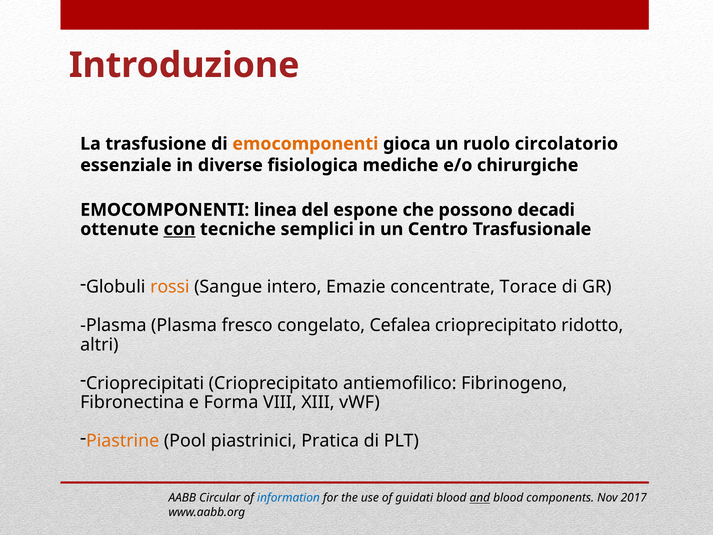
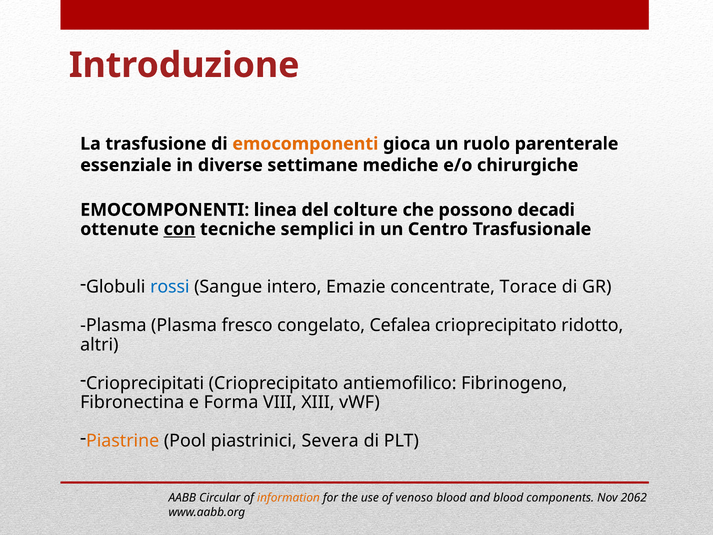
circolatorio: circolatorio -> parenterale
fisiologica: fisiologica -> settimane
espone: espone -> colture
rossi colour: orange -> blue
Pratica: Pratica -> Severa
information colour: blue -> orange
guidati: guidati -> venoso
and underline: present -> none
2017: 2017 -> 2062
